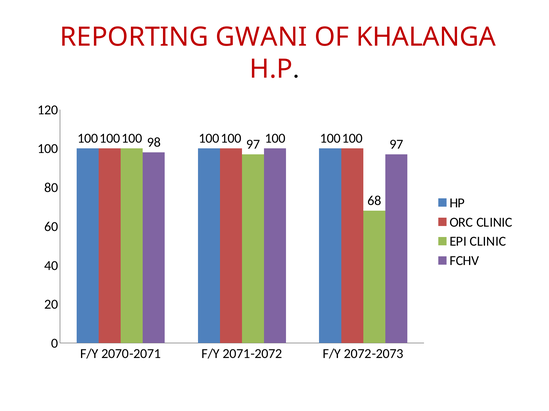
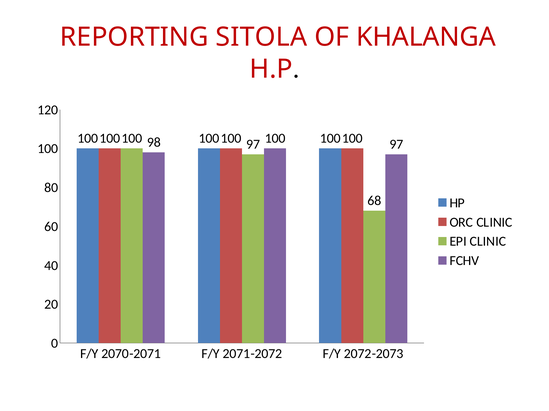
GWANI: GWANI -> SITOLA
